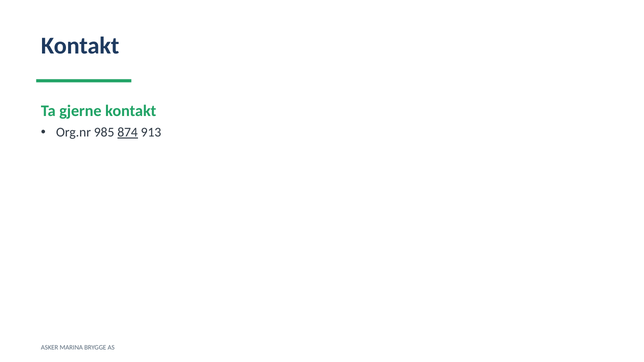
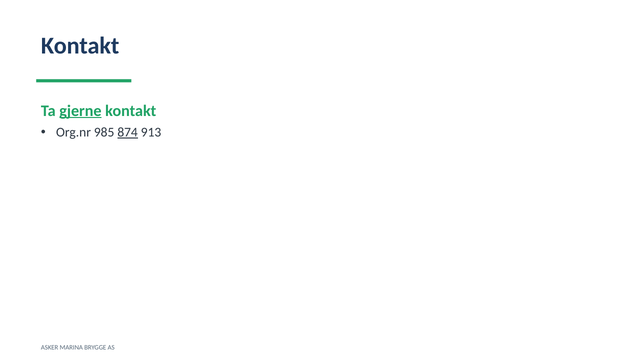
gjerne underline: none -> present
